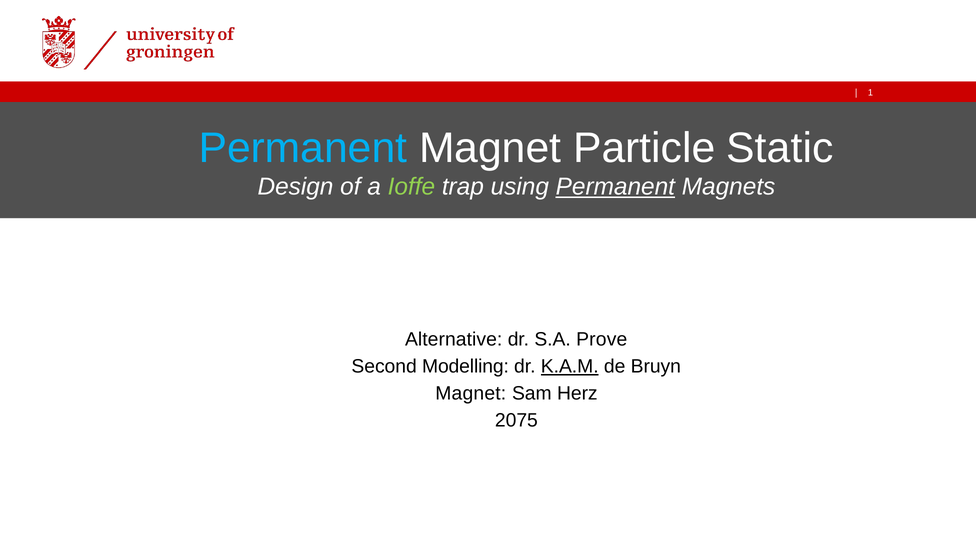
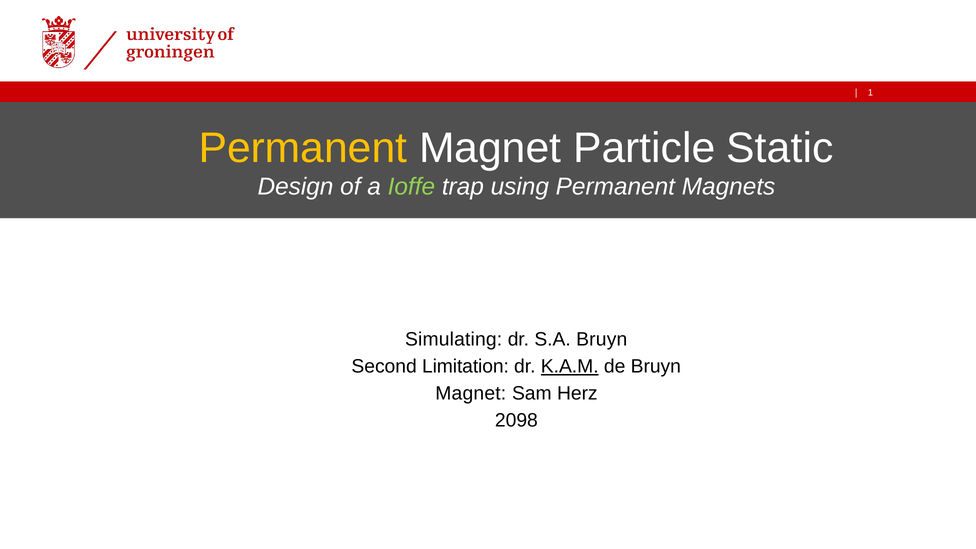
Permanent at (303, 148) colour: light blue -> yellow
Permanent at (615, 187) underline: present -> none
Alternative: Alternative -> Simulating
S.A Prove: Prove -> Bruyn
Modelling: Modelling -> Limitation
2075: 2075 -> 2098
